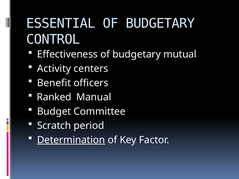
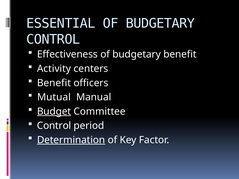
budgetary mutual: mutual -> benefit
Ranked: Ranked -> Mutual
Budget underline: none -> present
Scratch at (54, 126): Scratch -> Control
